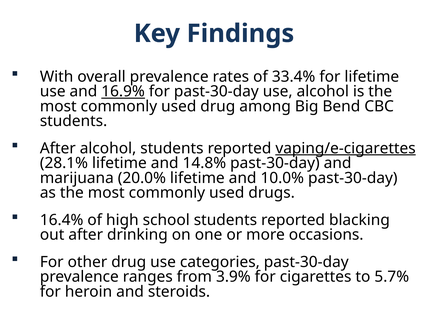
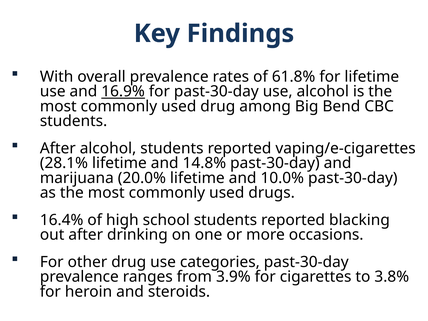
33.4%: 33.4% -> 61.8%
vaping/e-cigarettes underline: present -> none
5.7%: 5.7% -> 3.8%
